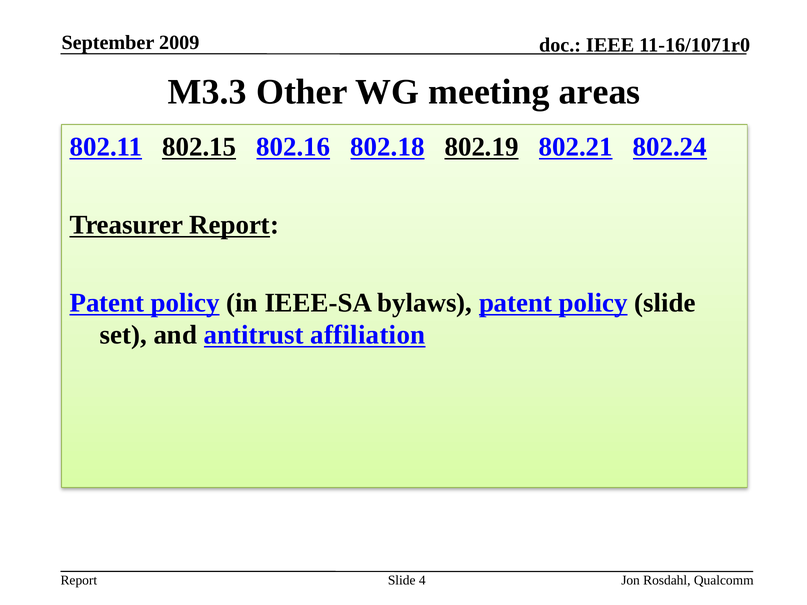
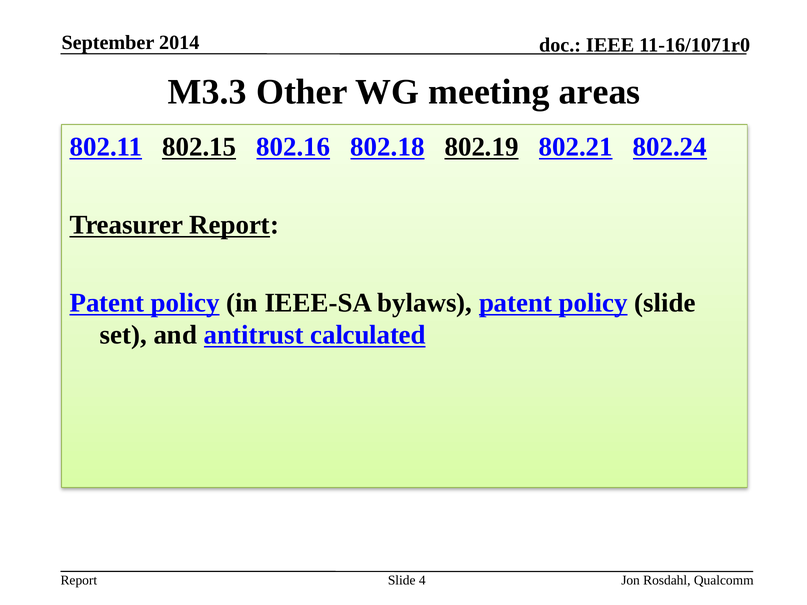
2009: 2009 -> 2014
affiliation: affiliation -> calculated
